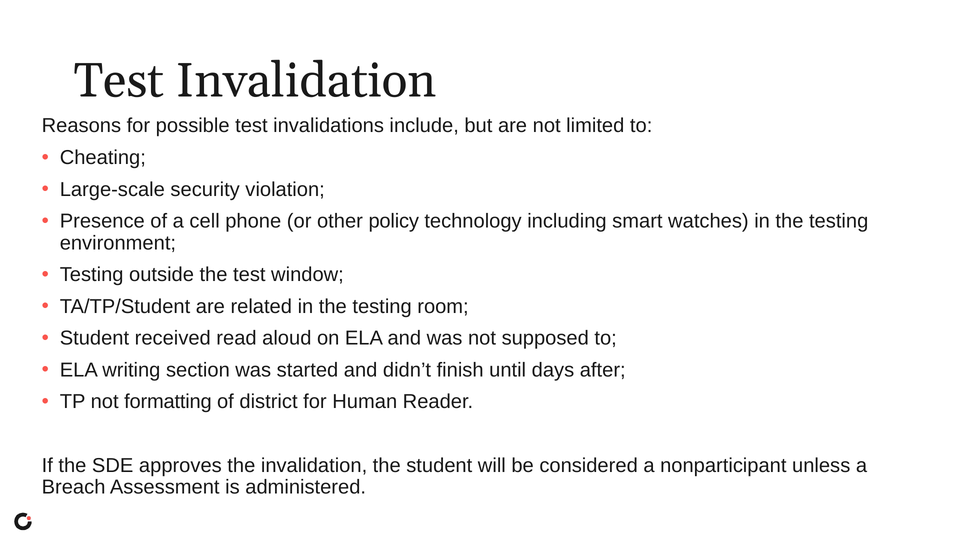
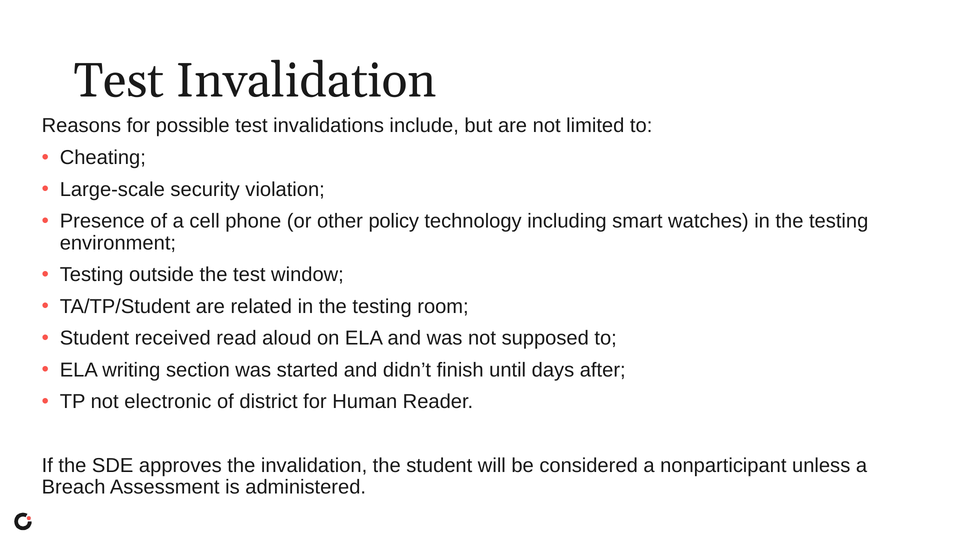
formatting: formatting -> electronic
